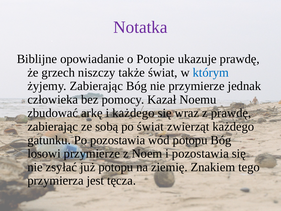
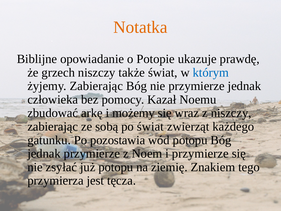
Notatka colour: purple -> orange
i każdego: każdego -> możemy
z prawdę: prawdę -> niszczy
losowi at (44, 153): losowi -> jednak
i pozostawia: pozostawia -> przymierze
